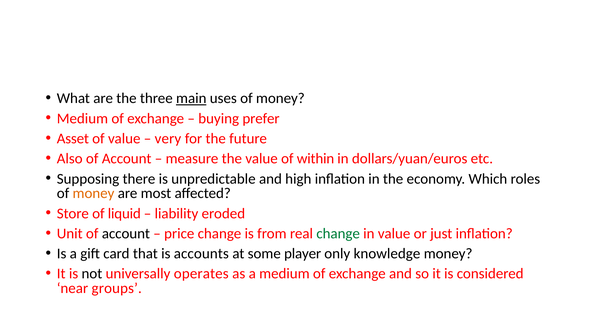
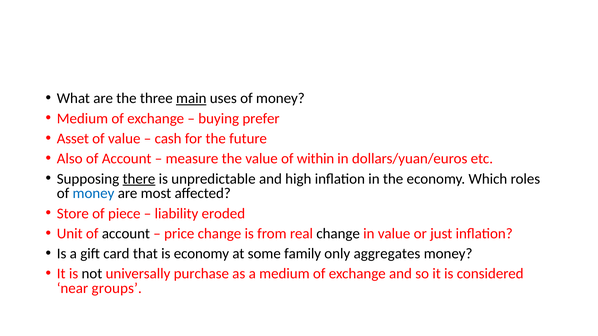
very: very -> cash
there underline: none -> present
money at (93, 194) colour: orange -> blue
liquid: liquid -> piece
change at (338, 234) colour: green -> black
is accounts: accounts -> economy
player: player -> family
knowledge: knowledge -> aggregates
operates: operates -> purchase
